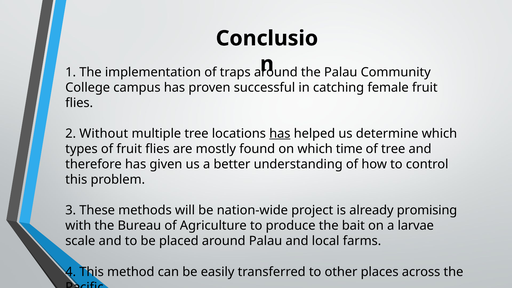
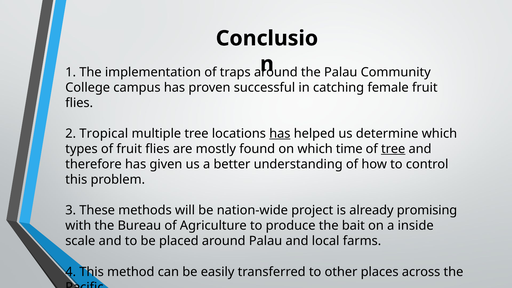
Without: Without -> Tropical
tree at (393, 149) underline: none -> present
larvae: larvae -> inside
